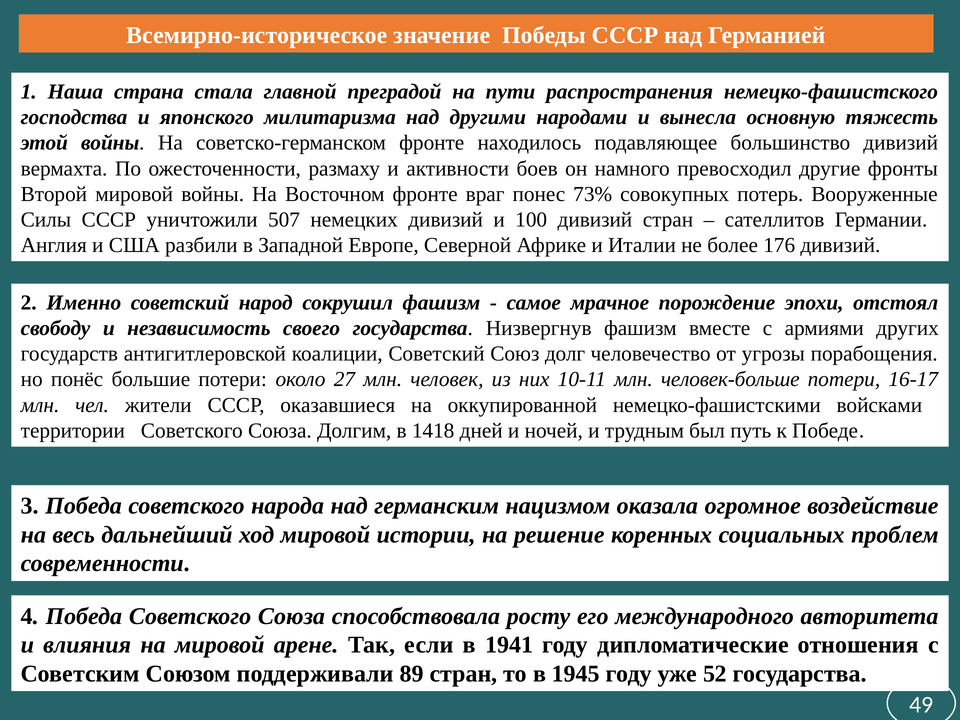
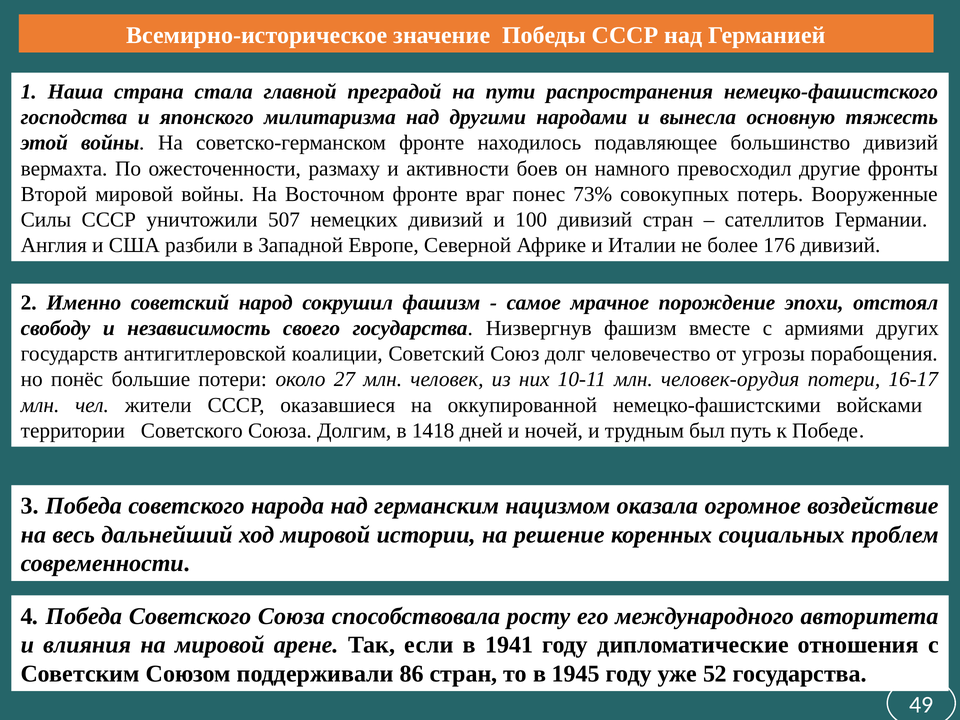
человек-больше: человек-больше -> человек-орудия
89: 89 -> 86
